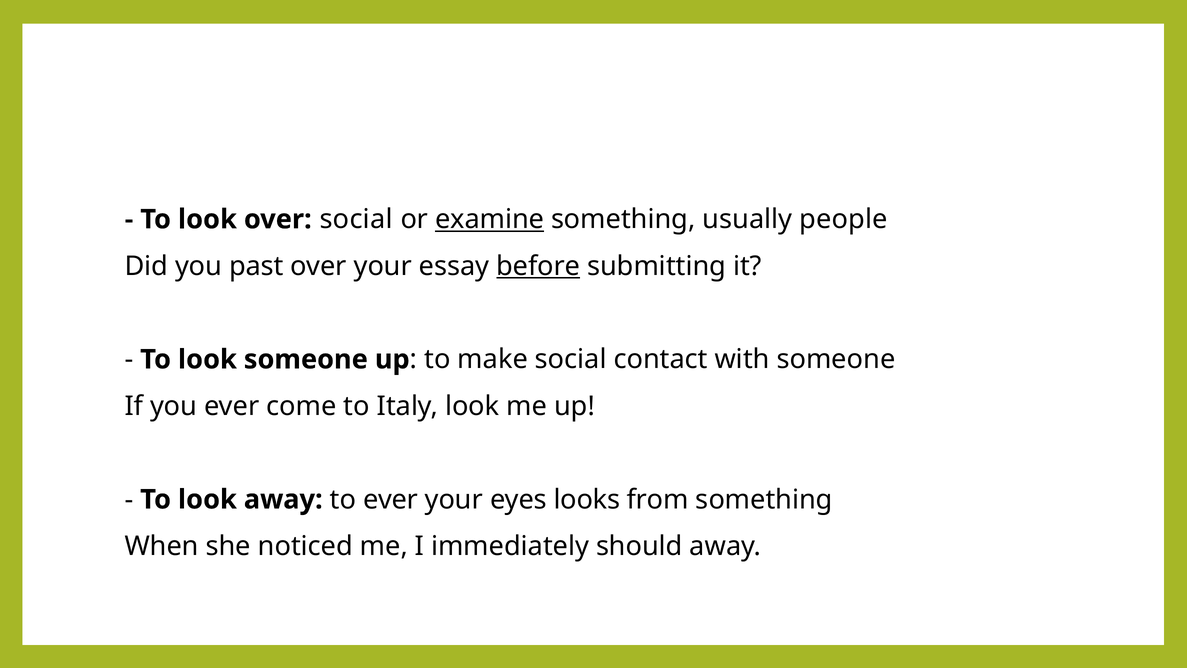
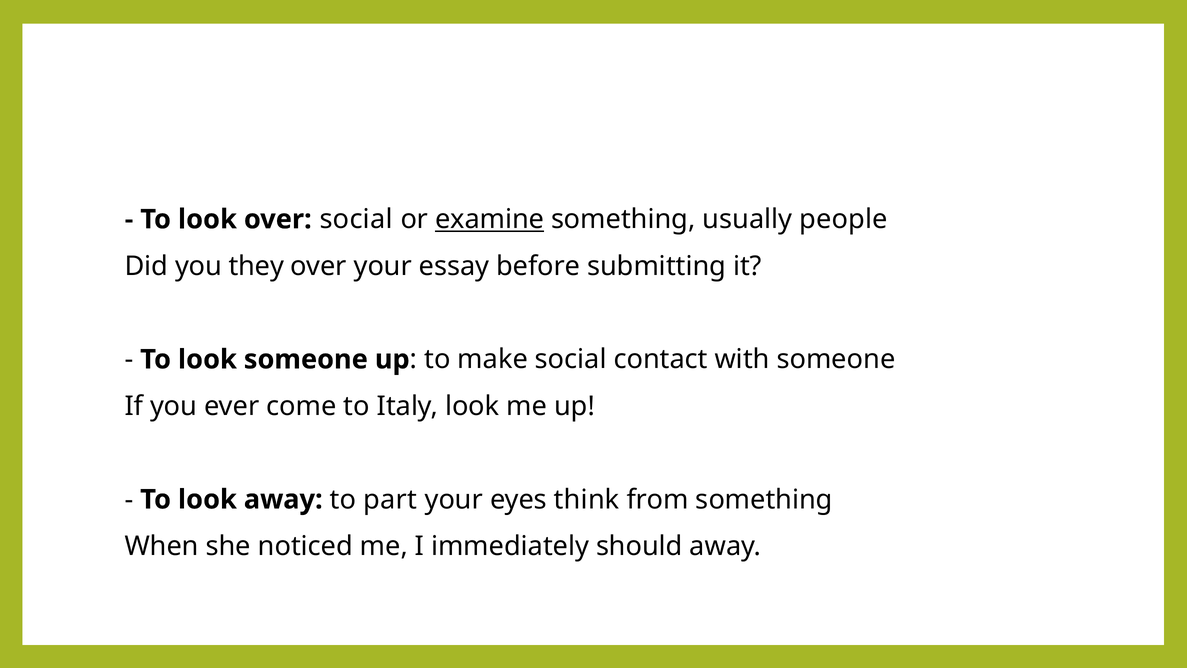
past: past -> they
before underline: present -> none
to ever: ever -> part
looks: looks -> think
